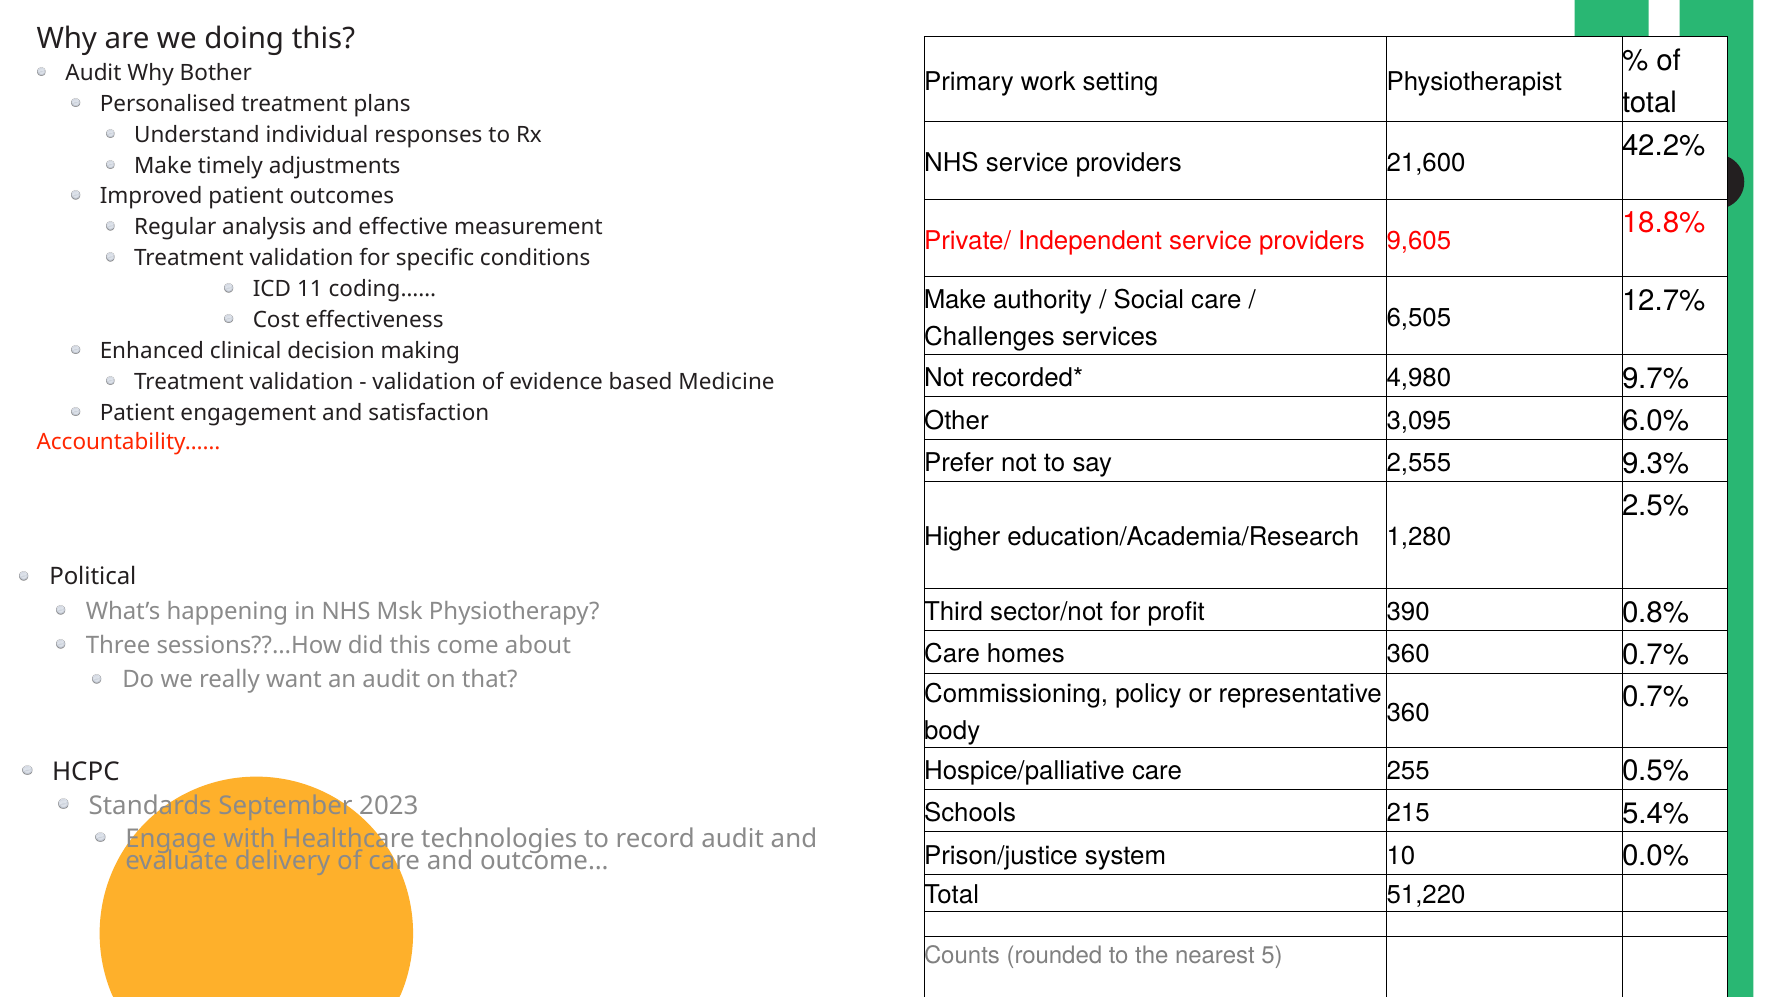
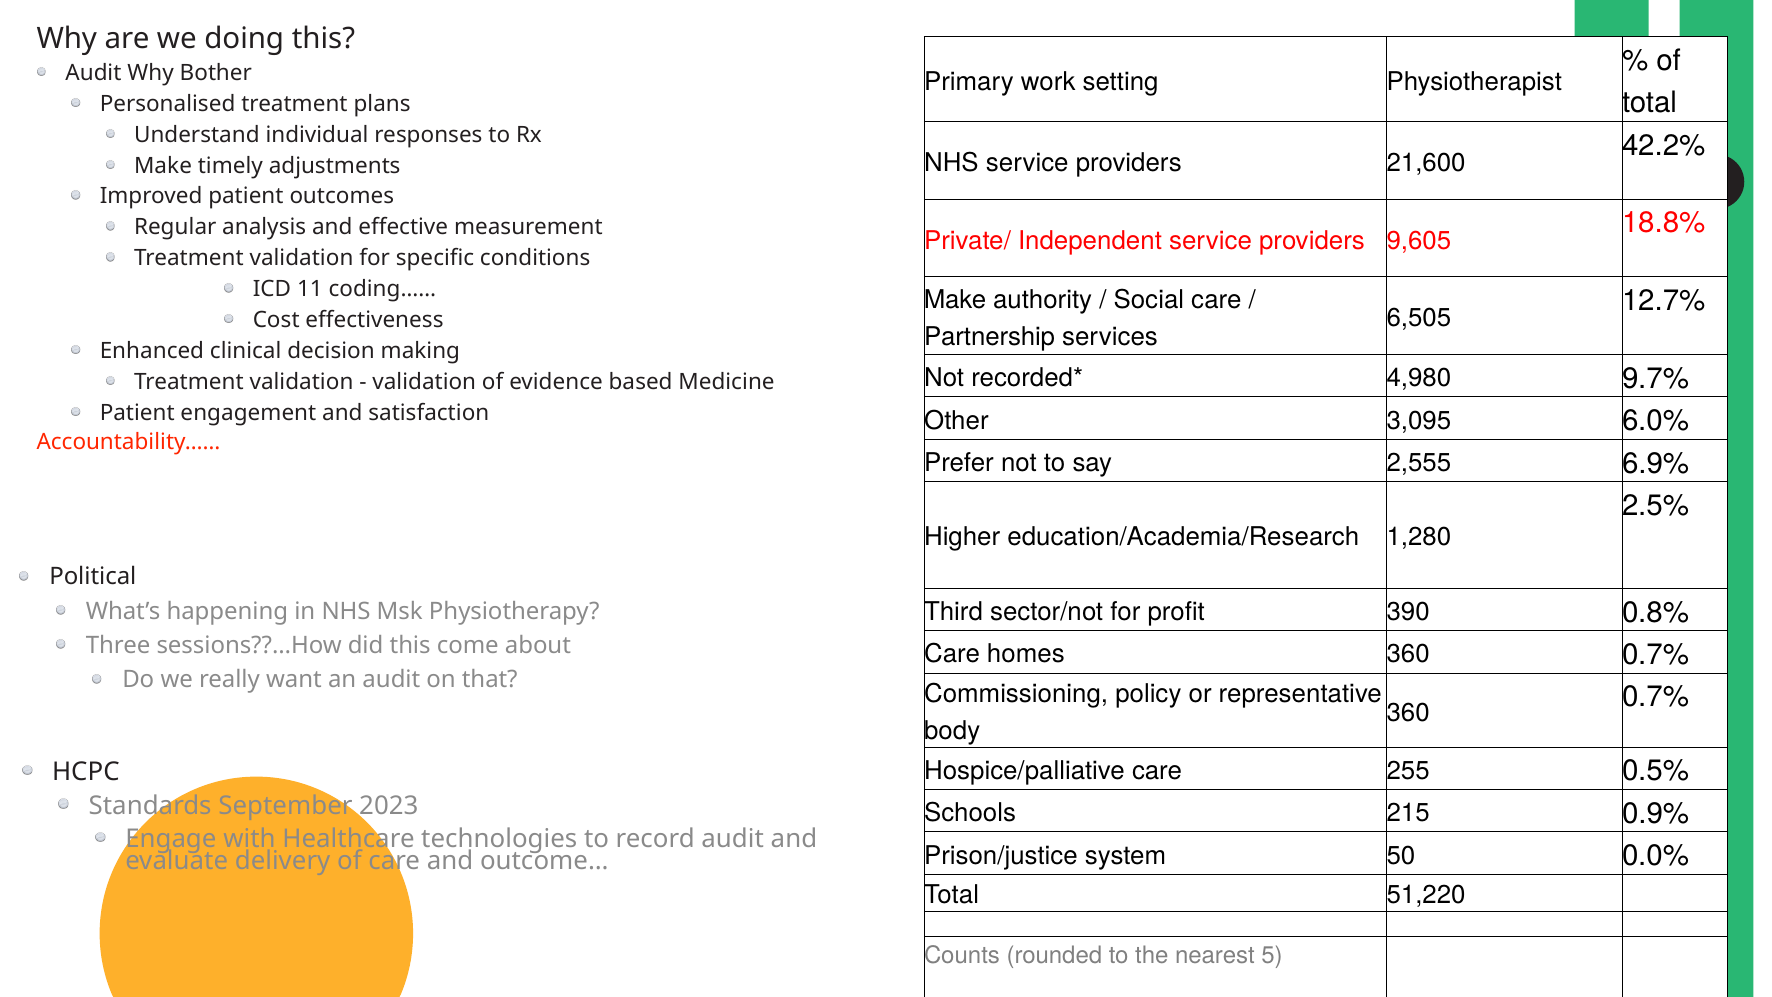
Challenges: Challenges -> Partnership
9.3%: 9.3% -> 6.9%
5.4%: 5.4% -> 0.9%
10: 10 -> 50
